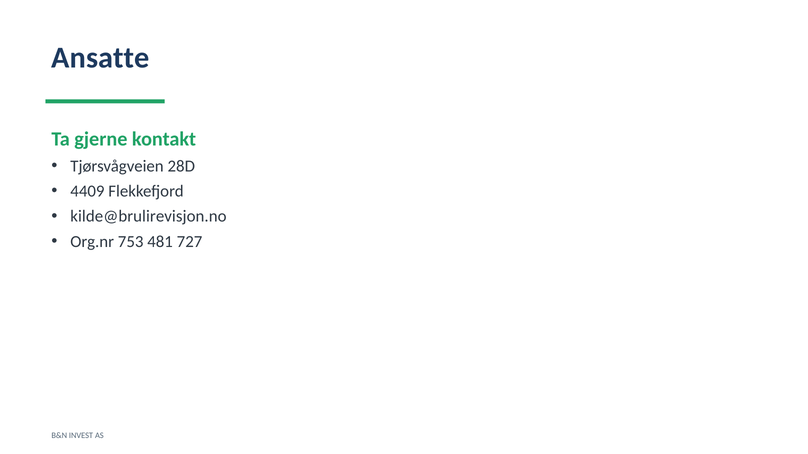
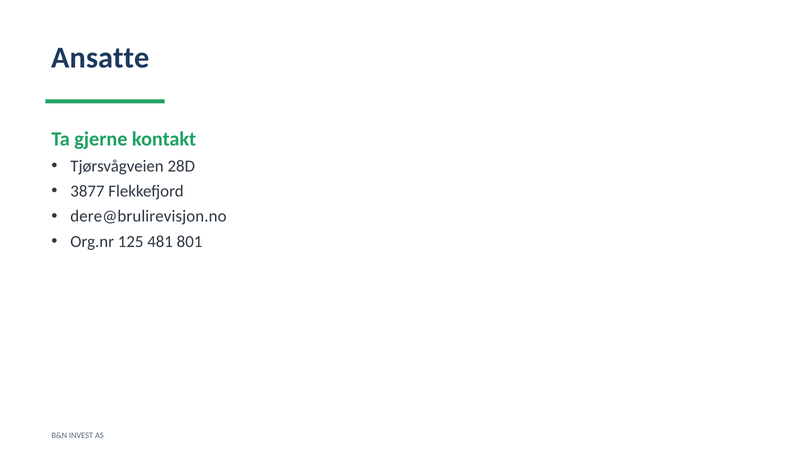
4409: 4409 -> 3877
kilde@brulirevisjon.no: kilde@brulirevisjon.no -> dere@brulirevisjon.no
753: 753 -> 125
727: 727 -> 801
